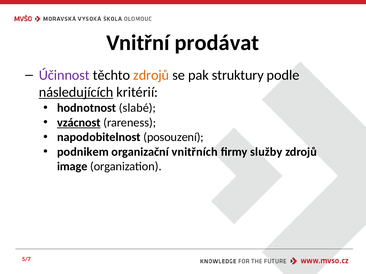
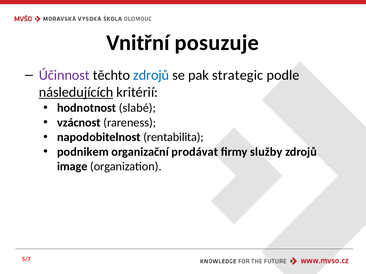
prodávat: prodávat -> posuzuje
zdrojů at (151, 75) colour: orange -> blue
struktury: struktury -> strategic
vzácnost underline: present -> none
posouzení: posouzení -> rentabilita
vnitřních: vnitřních -> prodávat
